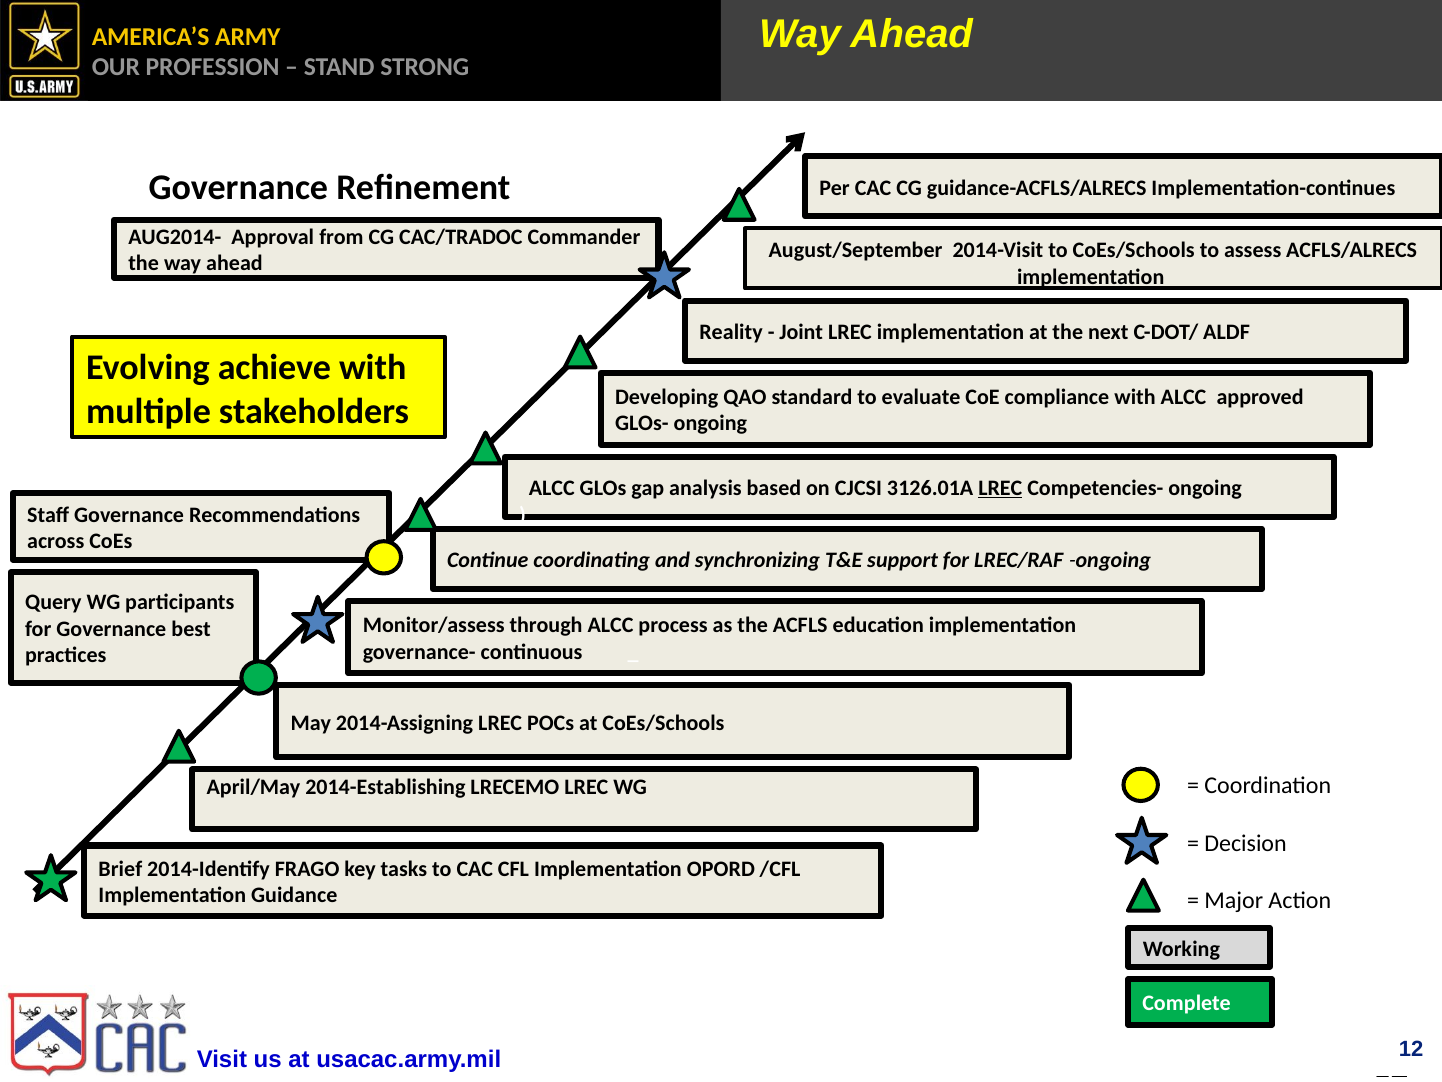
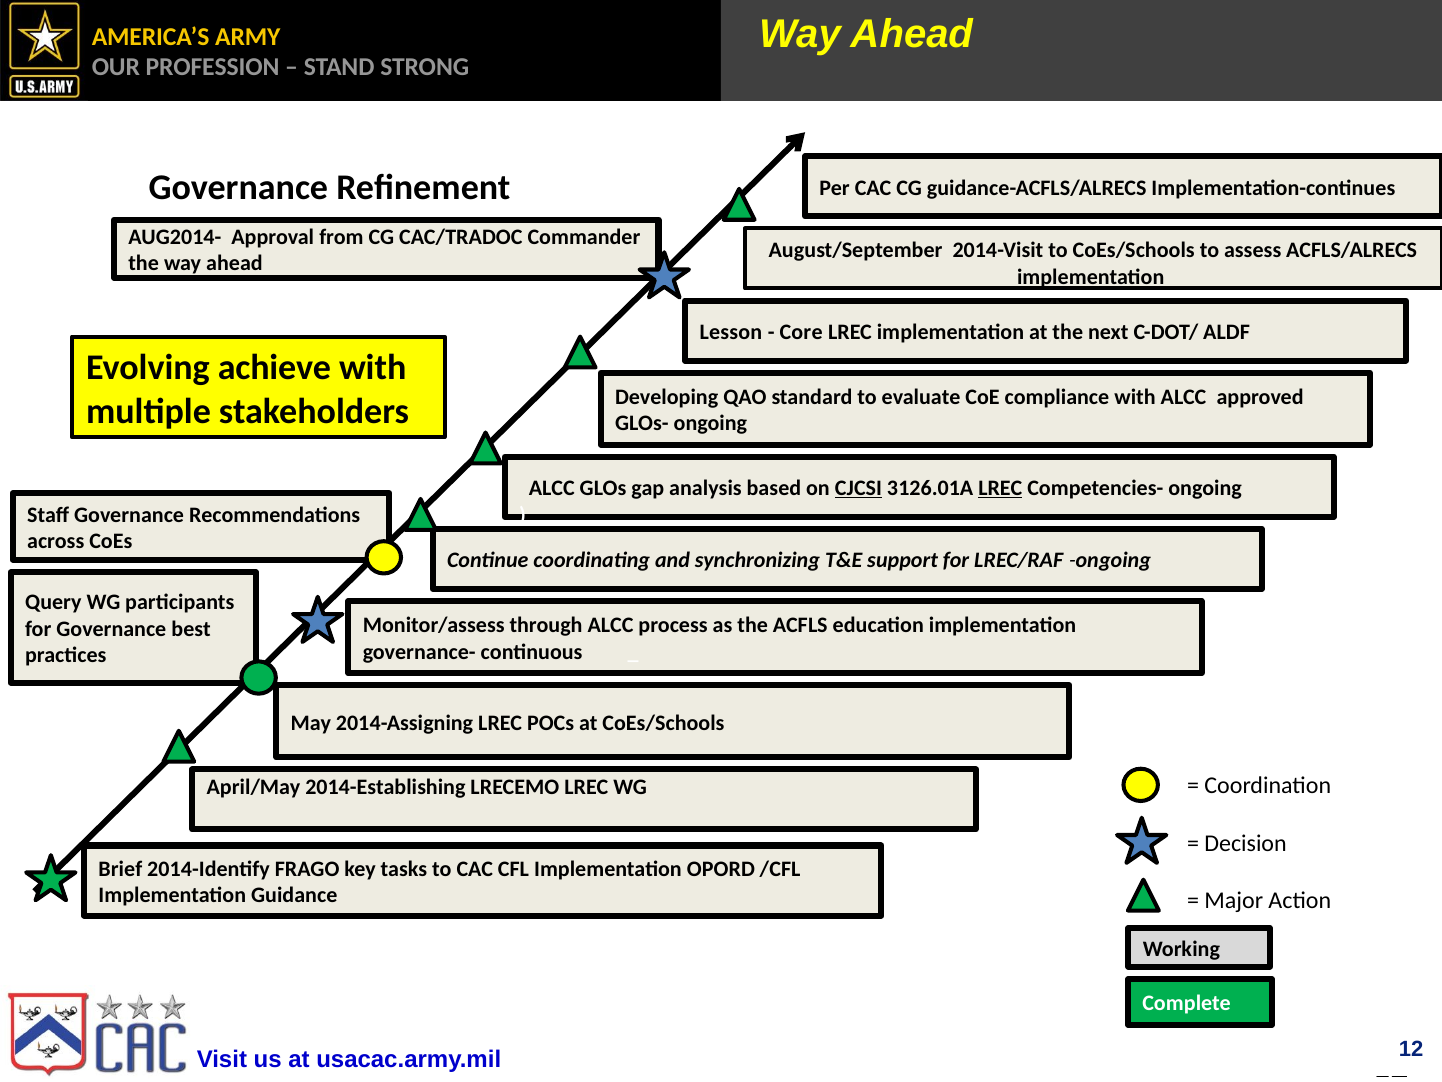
Reality: Reality -> Lesson
Joint: Joint -> Core
CJCSI underline: none -> present
